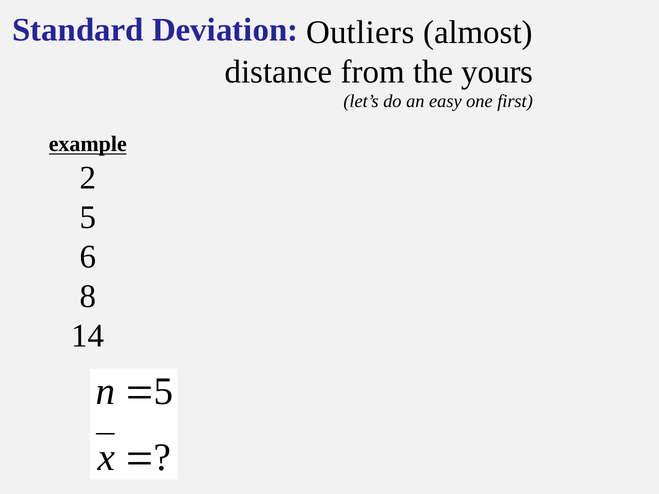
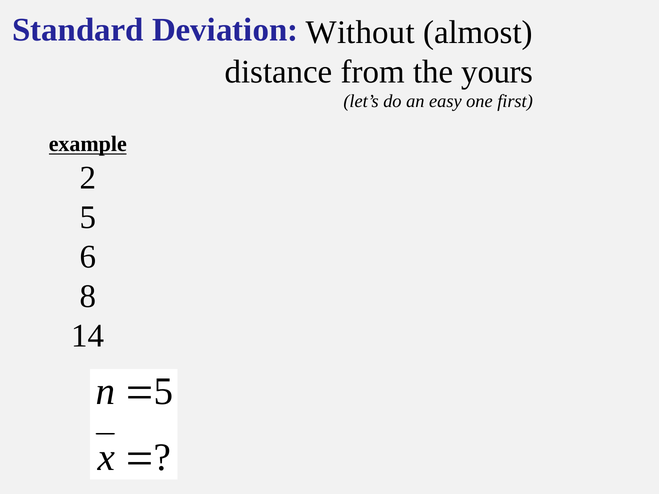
Outliers: Outliers -> Without
